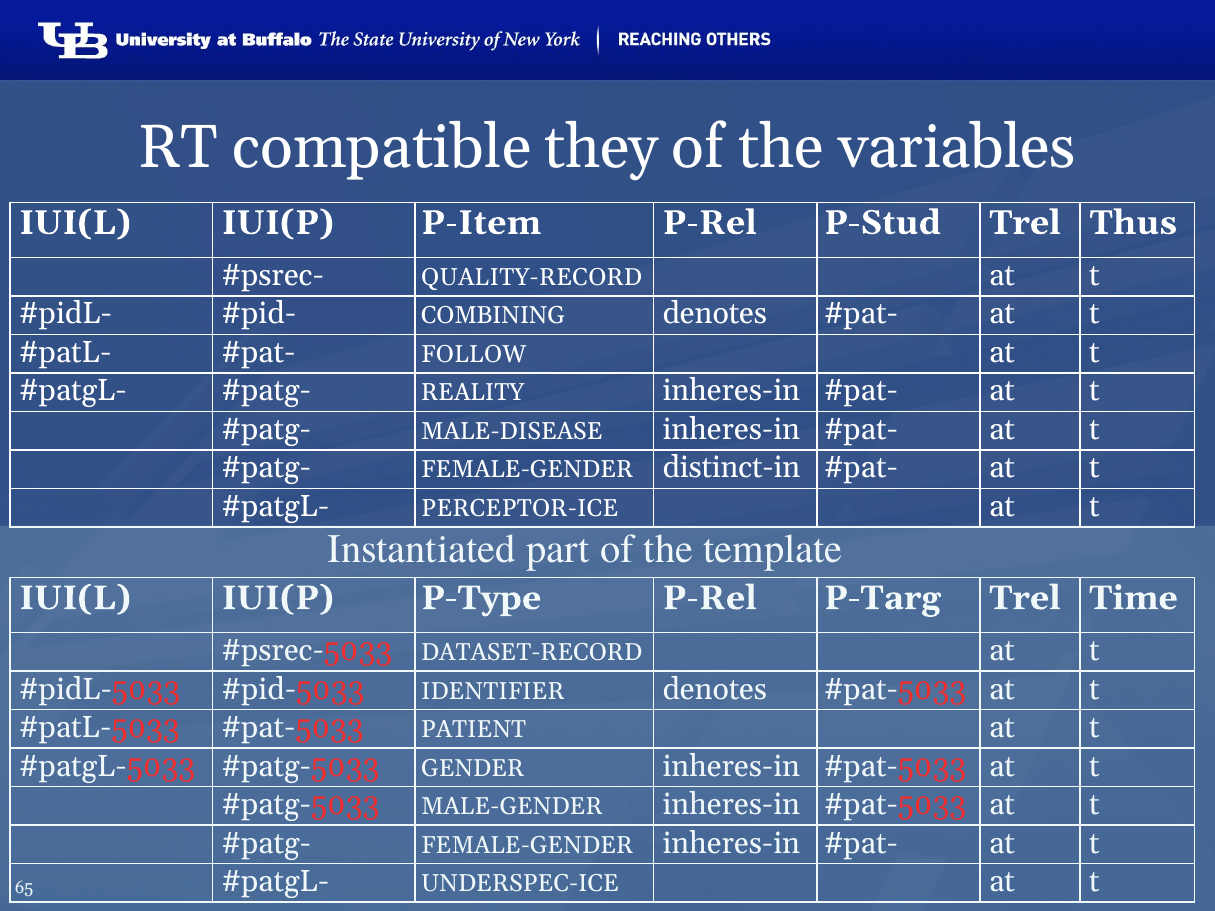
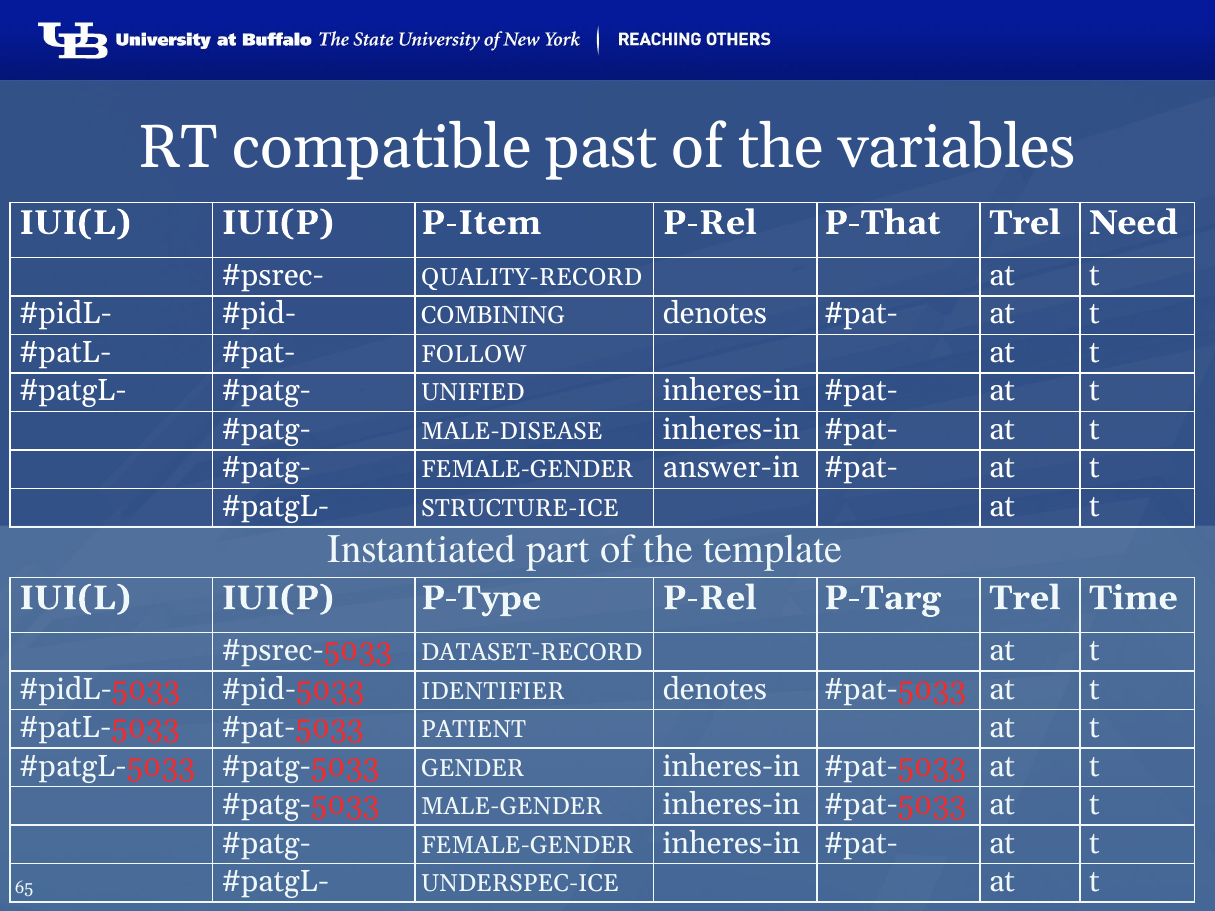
they: they -> past
P-Stud: P-Stud -> P-That
Thus: Thus -> Need
REALITY: REALITY -> UNIFIED
distinct-in: distinct-in -> answer-in
PERCEPTOR-ICE: PERCEPTOR-ICE -> STRUCTURE-ICE
